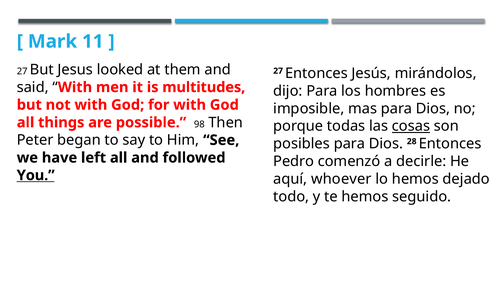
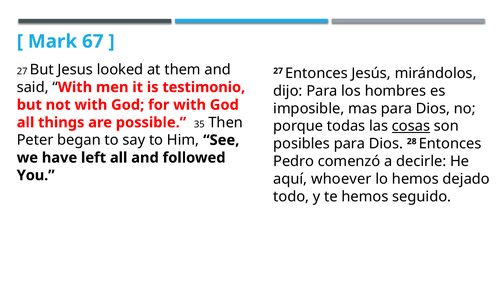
11: 11 -> 67
multitudes: multitudes -> testimonio
98: 98 -> 35
You underline: present -> none
